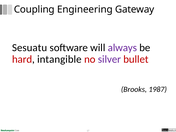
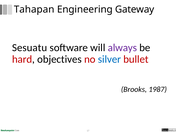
Coupling: Coupling -> Tahapan
intangible: intangible -> objectives
silver colour: purple -> blue
